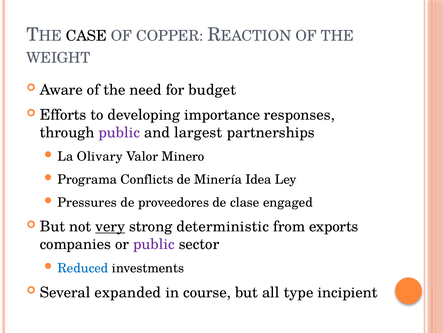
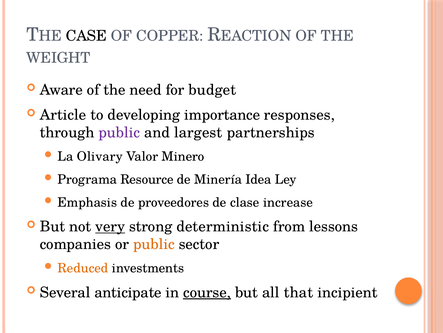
Efforts: Efforts -> Article
Conflicts: Conflicts -> Resource
Pressures: Pressures -> Emphasis
engaged: engaged -> increase
exports: exports -> lessons
public at (154, 244) colour: purple -> orange
Reduced colour: blue -> orange
expanded: expanded -> anticipate
course underline: none -> present
type: type -> that
